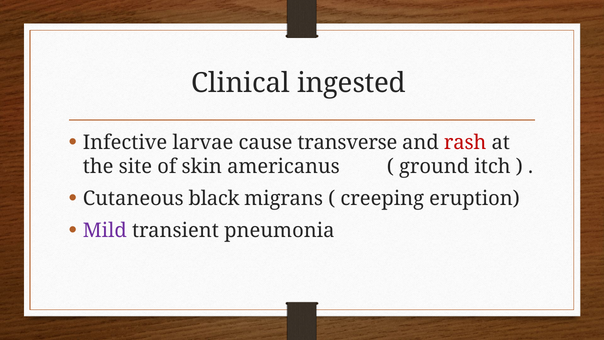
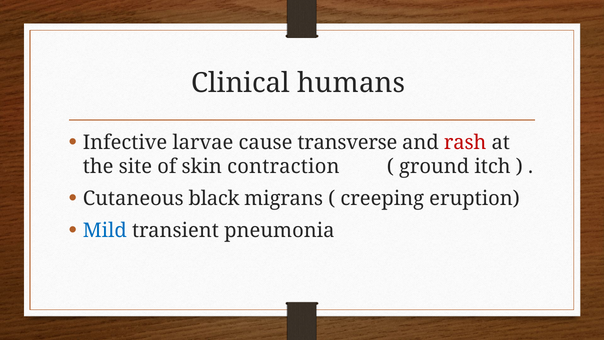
ingested: ingested -> humans
americanus: americanus -> contraction
Mild colour: purple -> blue
